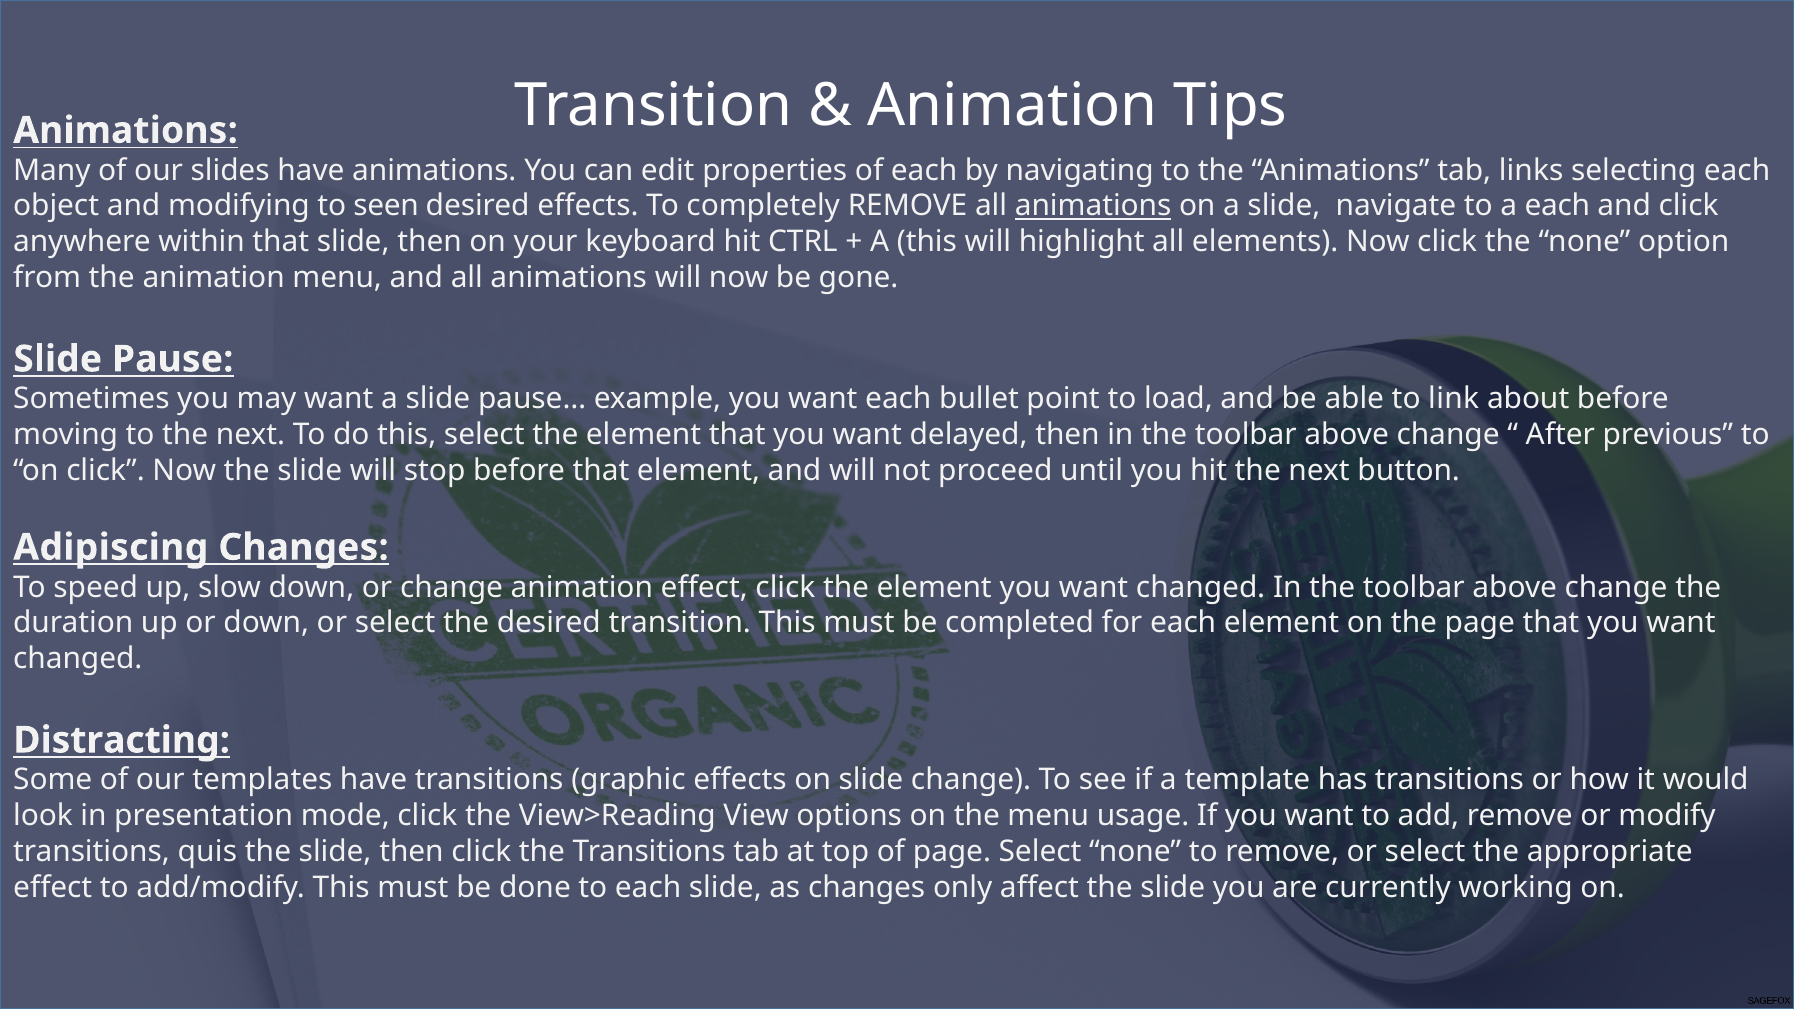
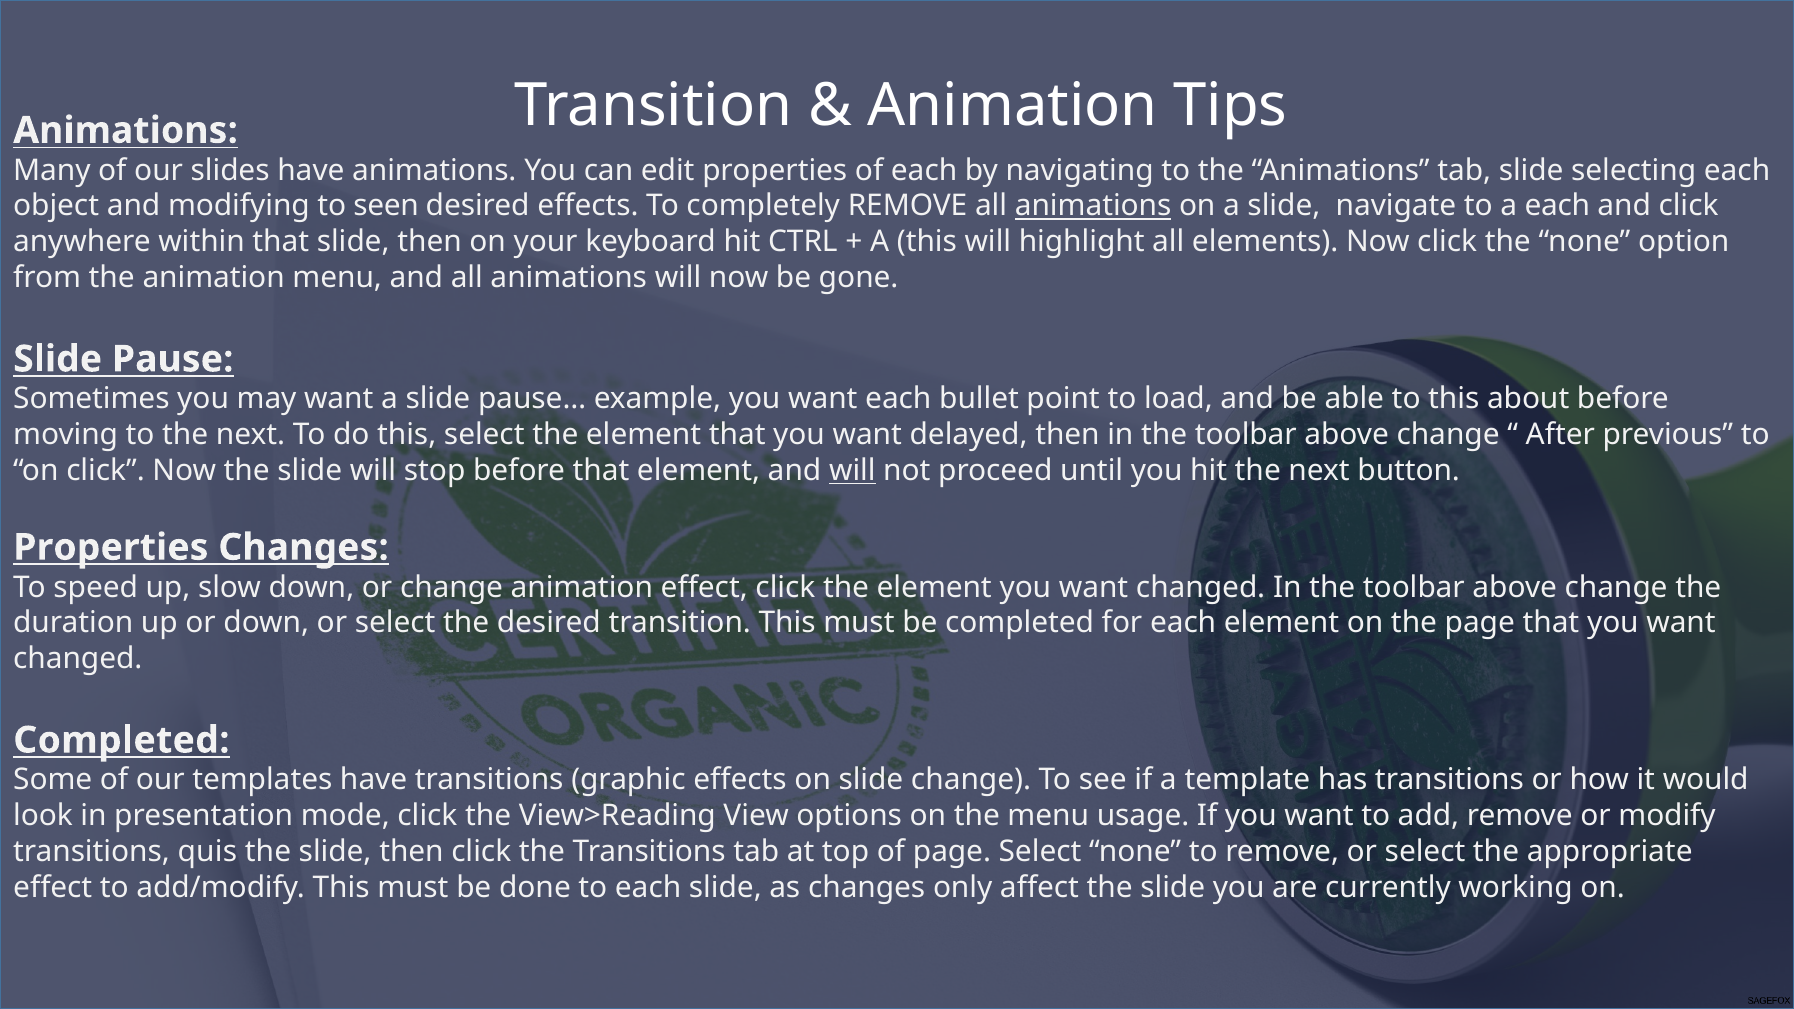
tab links: links -> slide
to link: link -> this
will at (852, 471) underline: none -> present
Adipiscing at (111, 547): Adipiscing -> Properties
Distracting at (122, 740): Distracting -> Completed
